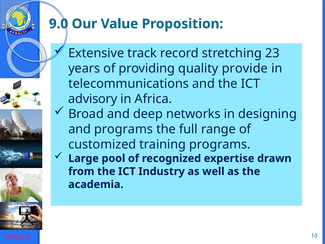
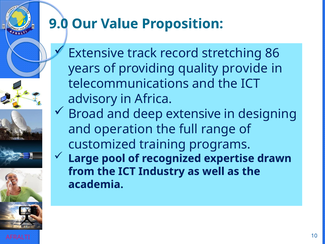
23: 23 -> 86
deep networks: networks -> extensive
and programs: programs -> operation
